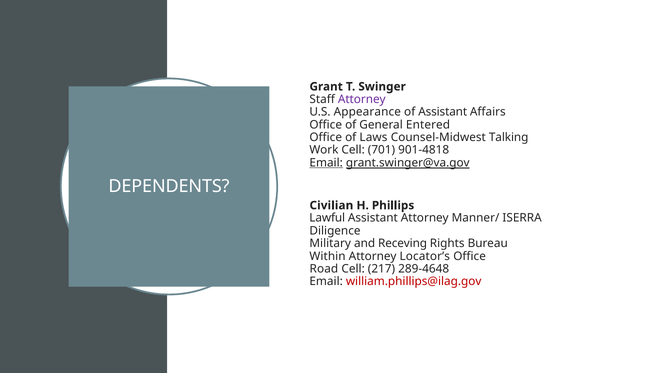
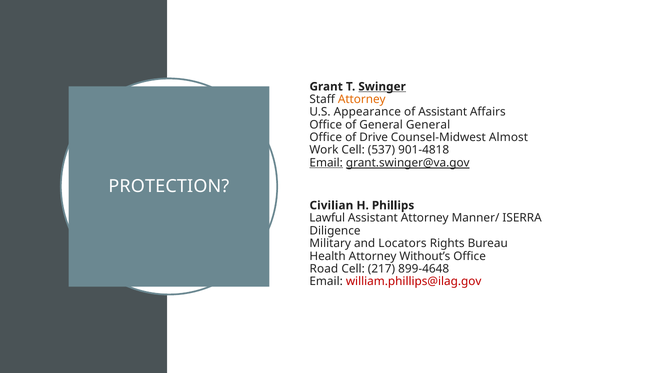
Swinger underline: none -> present
Attorney at (362, 99) colour: purple -> orange
General Entered: Entered -> General
Laws: Laws -> Drive
Talking: Talking -> Almost
701: 701 -> 537
DEPENDENTS: DEPENDENTS -> PROTECTION
Receving: Receving -> Locators
Within: Within -> Health
Locator’s: Locator’s -> Without’s
289-4648: 289-4648 -> 899-4648
